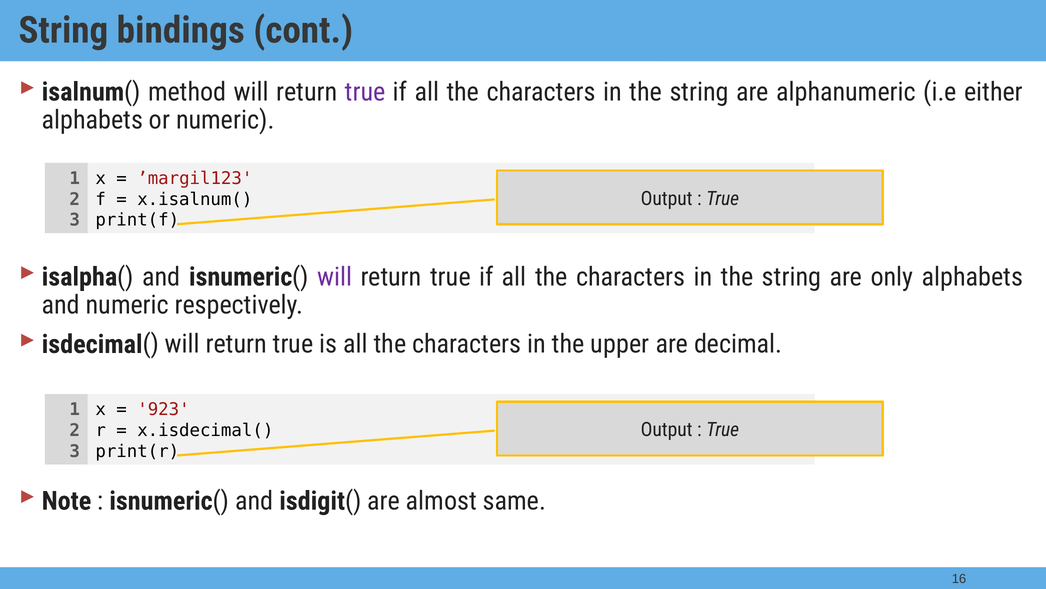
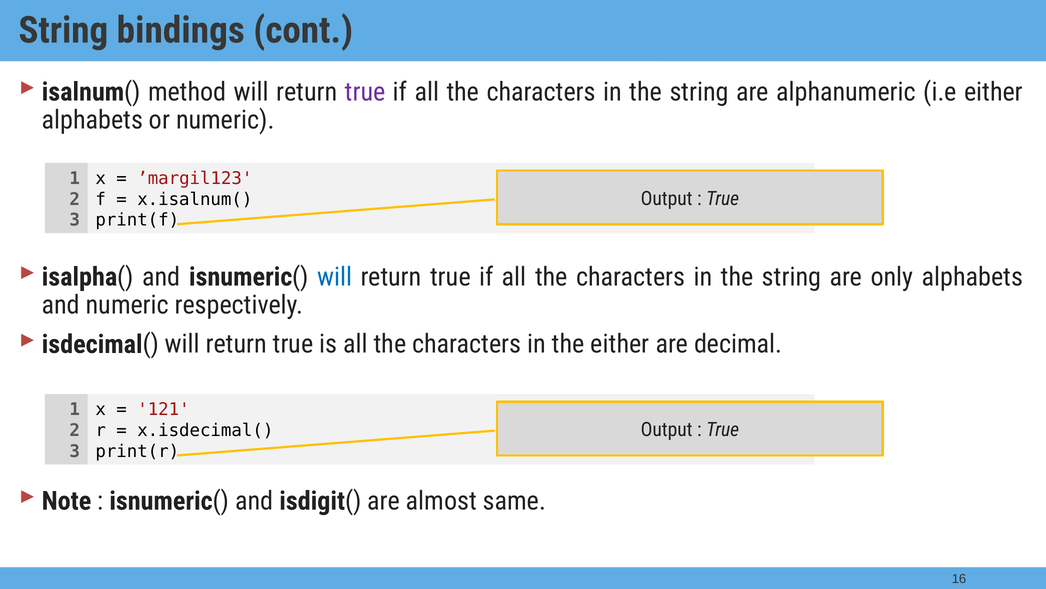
will at (335, 277) colour: purple -> blue
the upper: upper -> either
923: 923 -> 121
